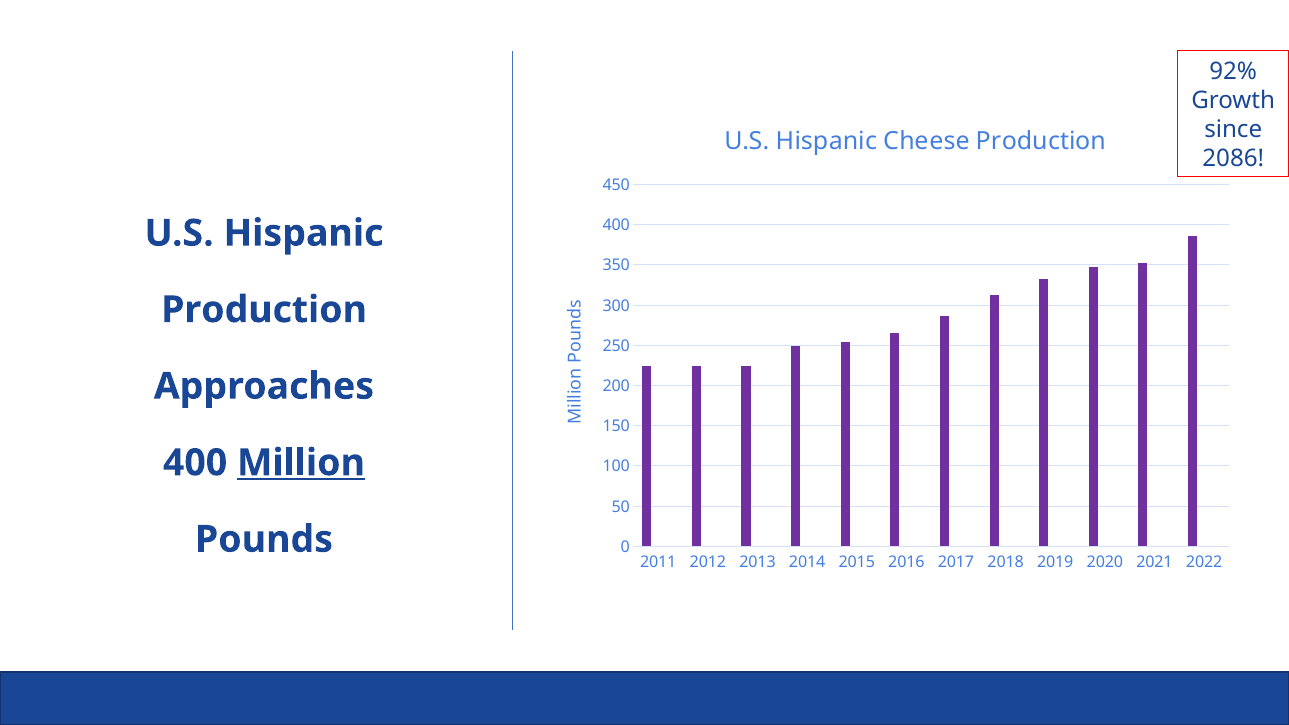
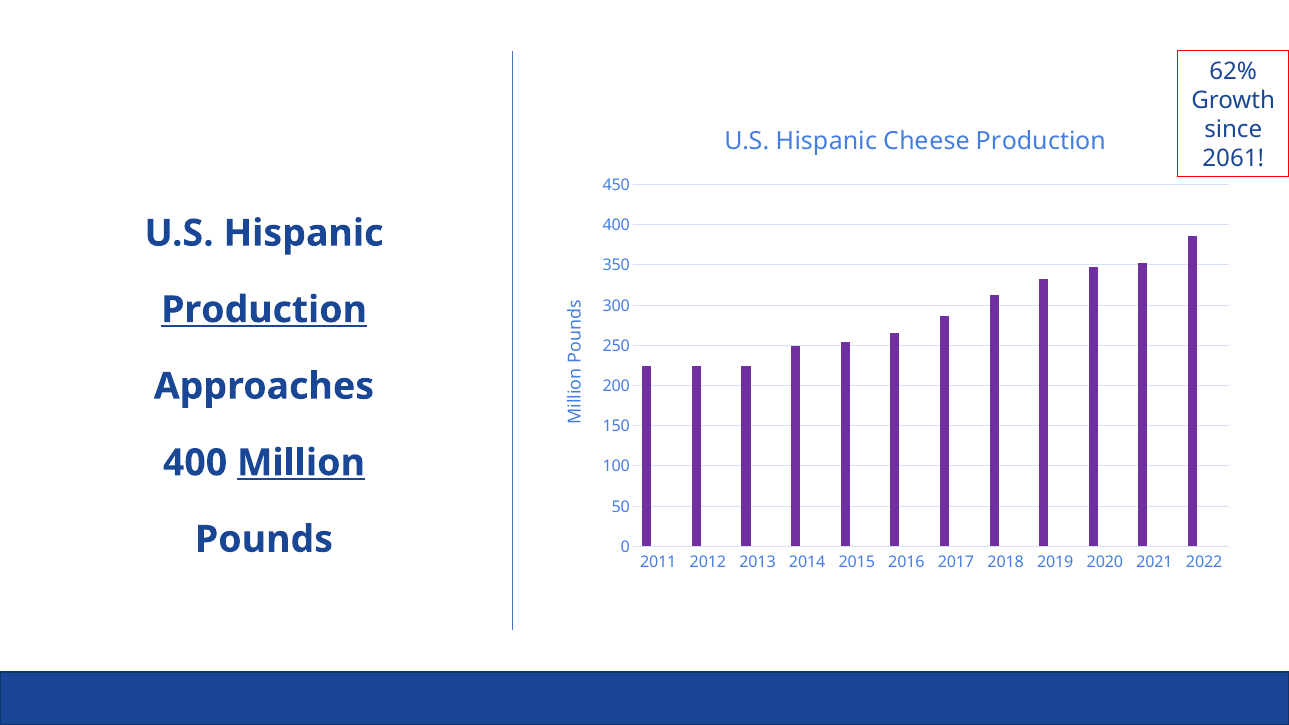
92%: 92% -> 62%
2086: 2086 -> 2061
Production at (264, 310) underline: none -> present
